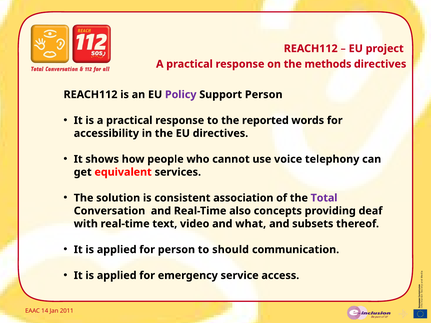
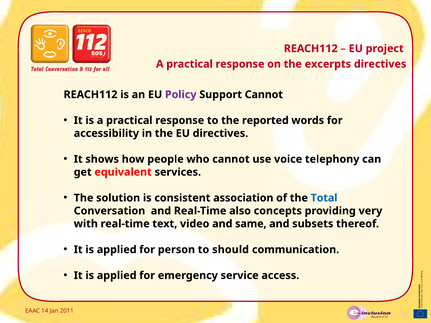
methods: methods -> excerpts
Support Person: Person -> Cannot
Total colour: purple -> blue
deaf: deaf -> very
what: what -> same
